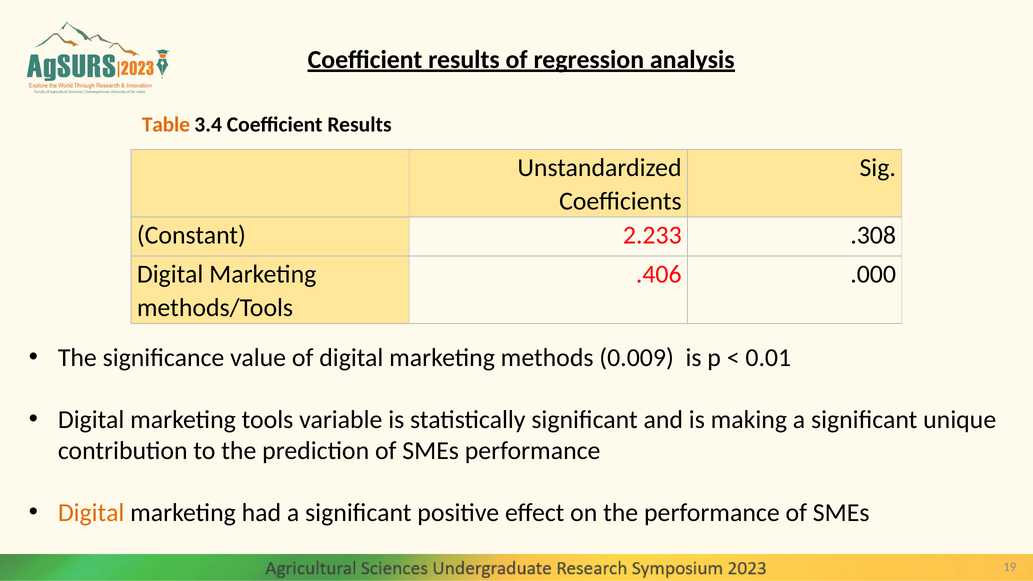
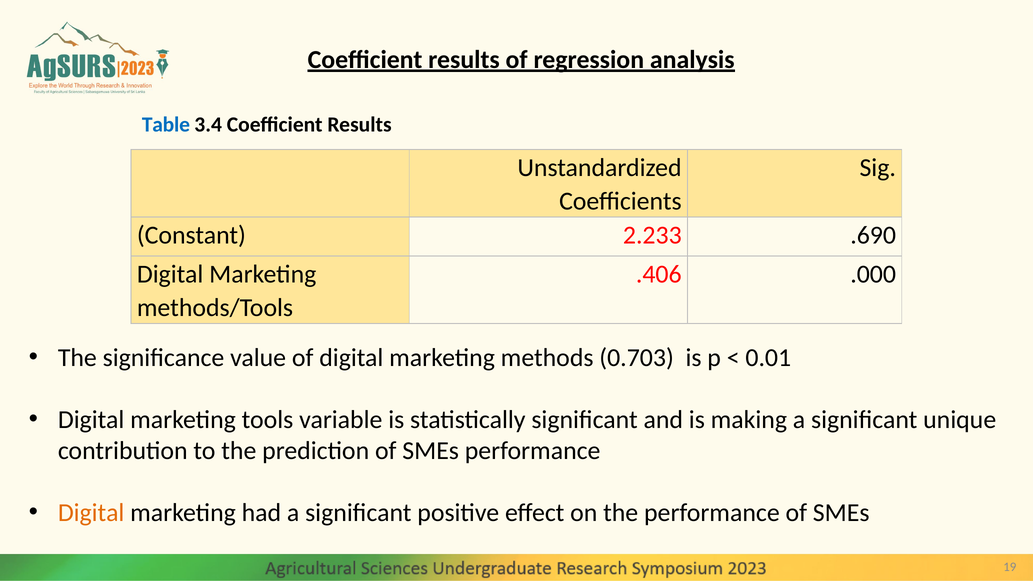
Table colour: orange -> blue
.308: .308 -> .690
0.009: 0.009 -> 0.703
